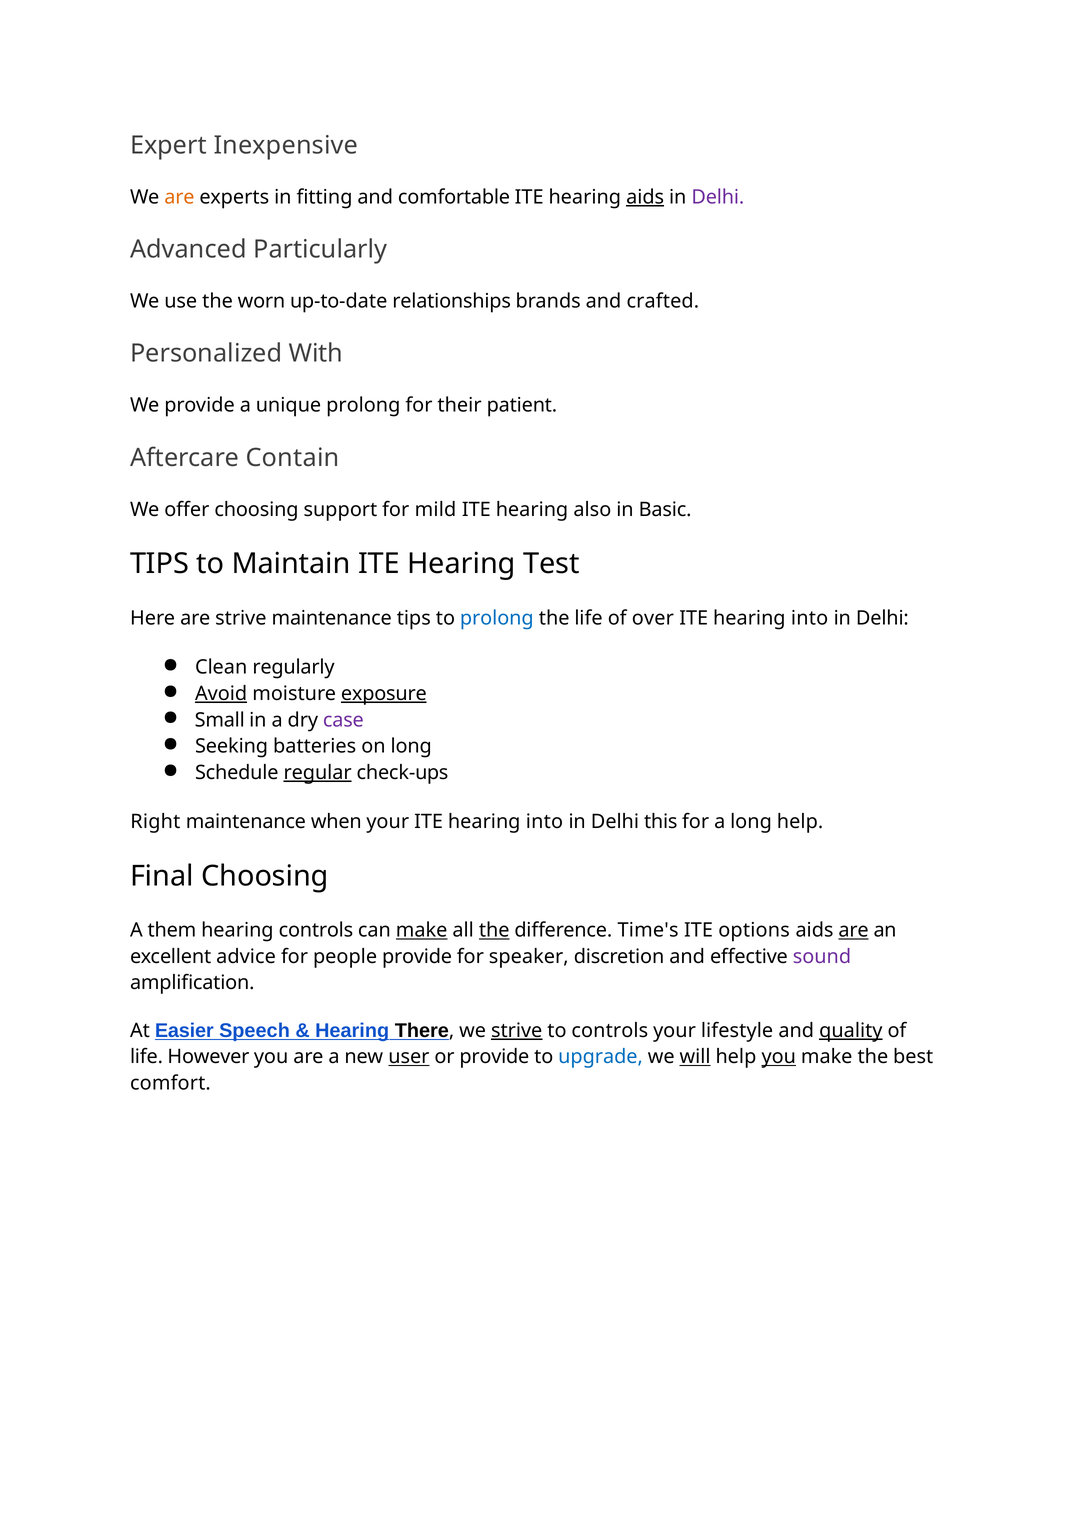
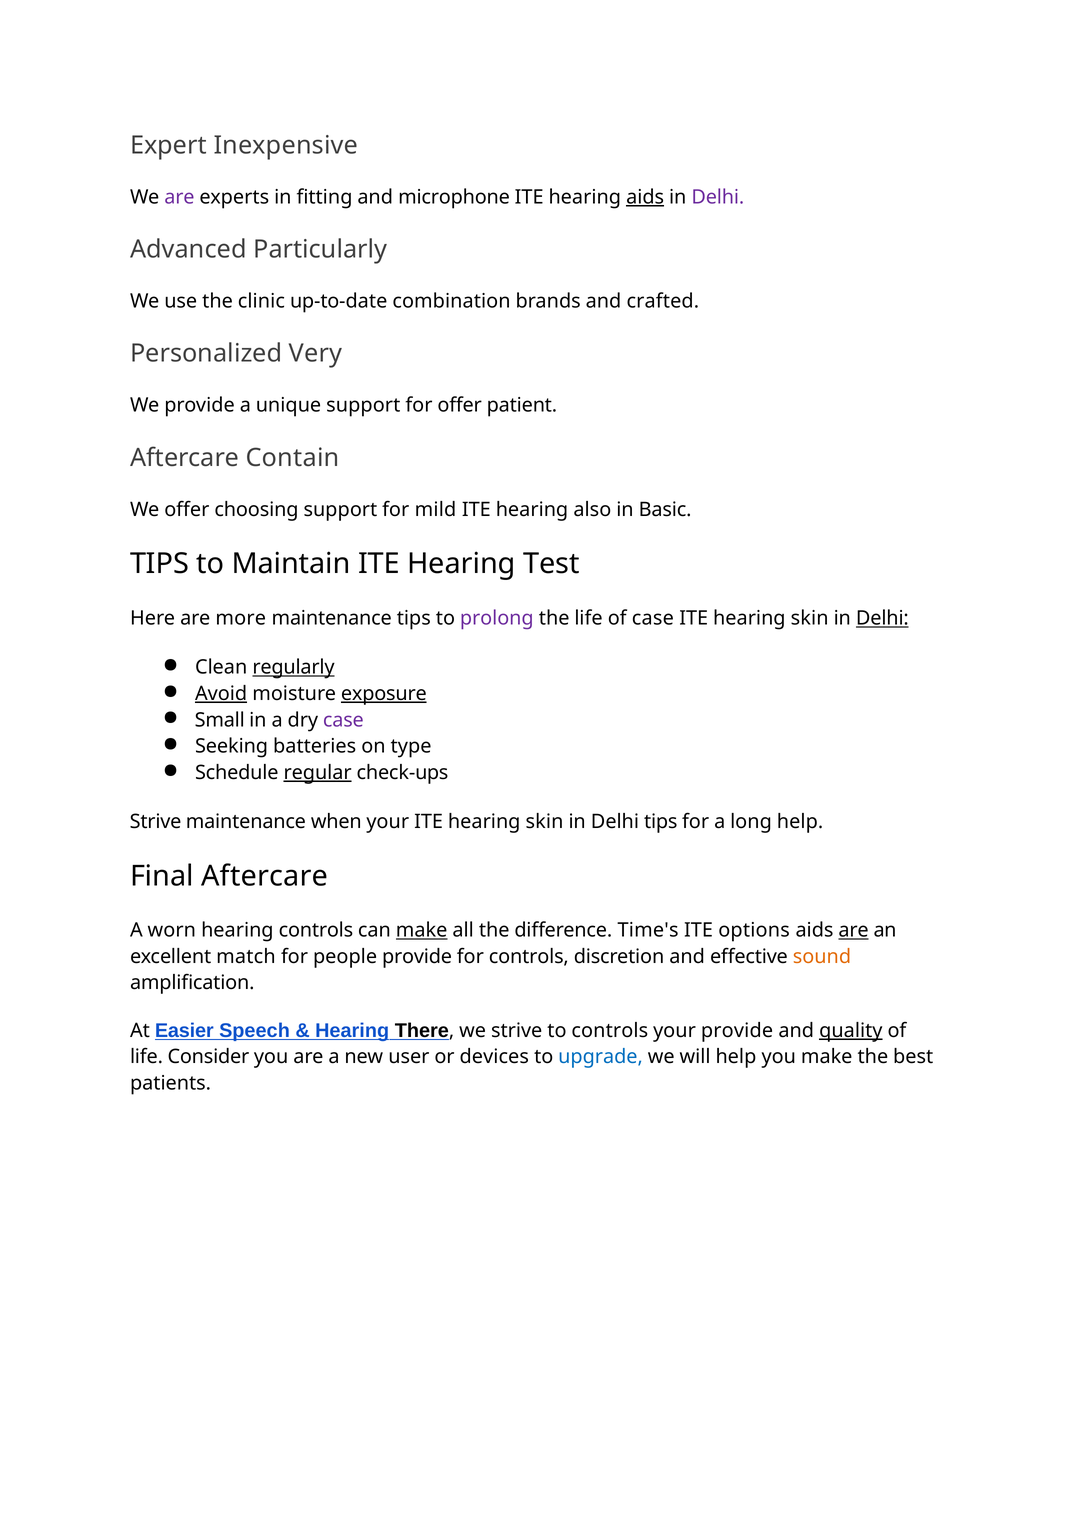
are at (179, 197) colour: orange -> purple
comfortable: comfortable -> microphone
worn: worn -> clinic
relationships: relationships -> combination
With: With -> Very
unique prolong: prolong -> support
for their: their -> offer
are strive: strive -> more
prolong at (497, 619) colour: blue -> purple
of over: over -> case
into at (810, 619): into -> skin
Delhi at (882, 619) underline: none -> present
regularly underline: none -> present
on long: long -> type
Right at (155, 822): Right -> Strive
your ITE hearing into: into -> skin
Delhi this: this -> tips
Final Choosing: Choosing -> Aftercare
them: them -> worn
the at (494, 931) underline: present -> none
advice: advice -> match
for speaker: speaker -> controls
sound colour: purple -> orange
strive at (517, 1031) underline: present -> none
your lifestyle: lifestyle -> provide
However: However -> Consider
user underline: present -> none
or provide: provide -> devices
will underline: present -> none
you at (779, 1057) underline: present -> none
comfort: comfort -> patients
